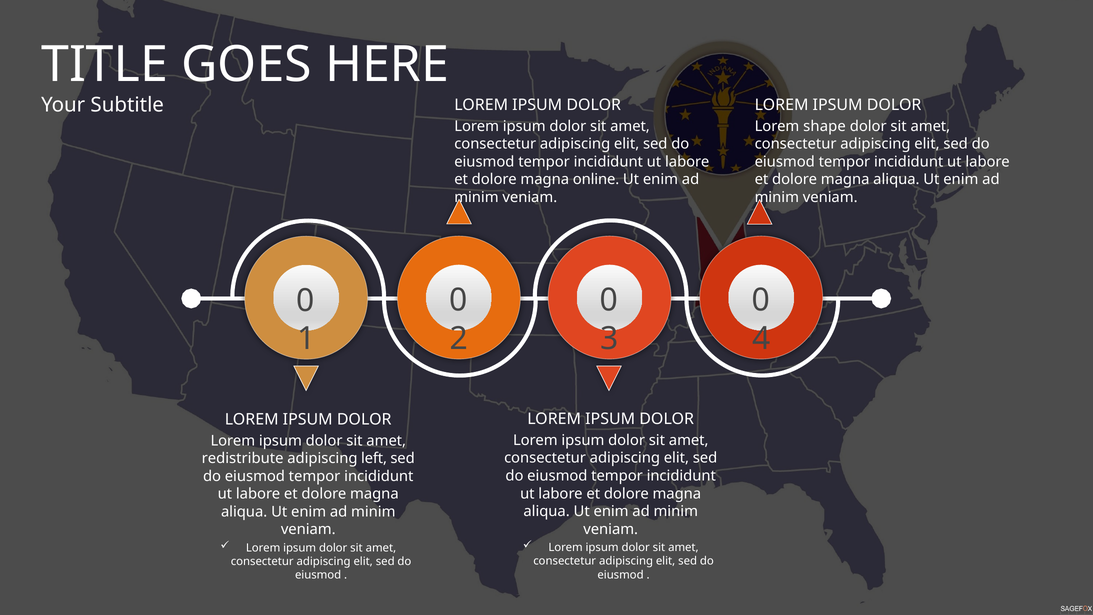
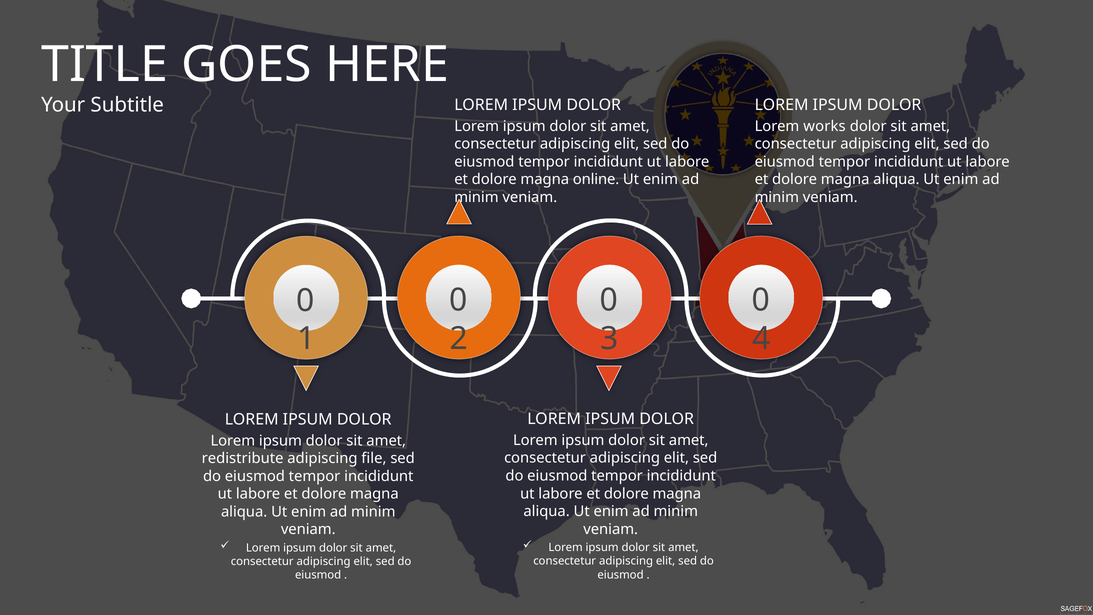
shape: shape -> works
left: left -> file
